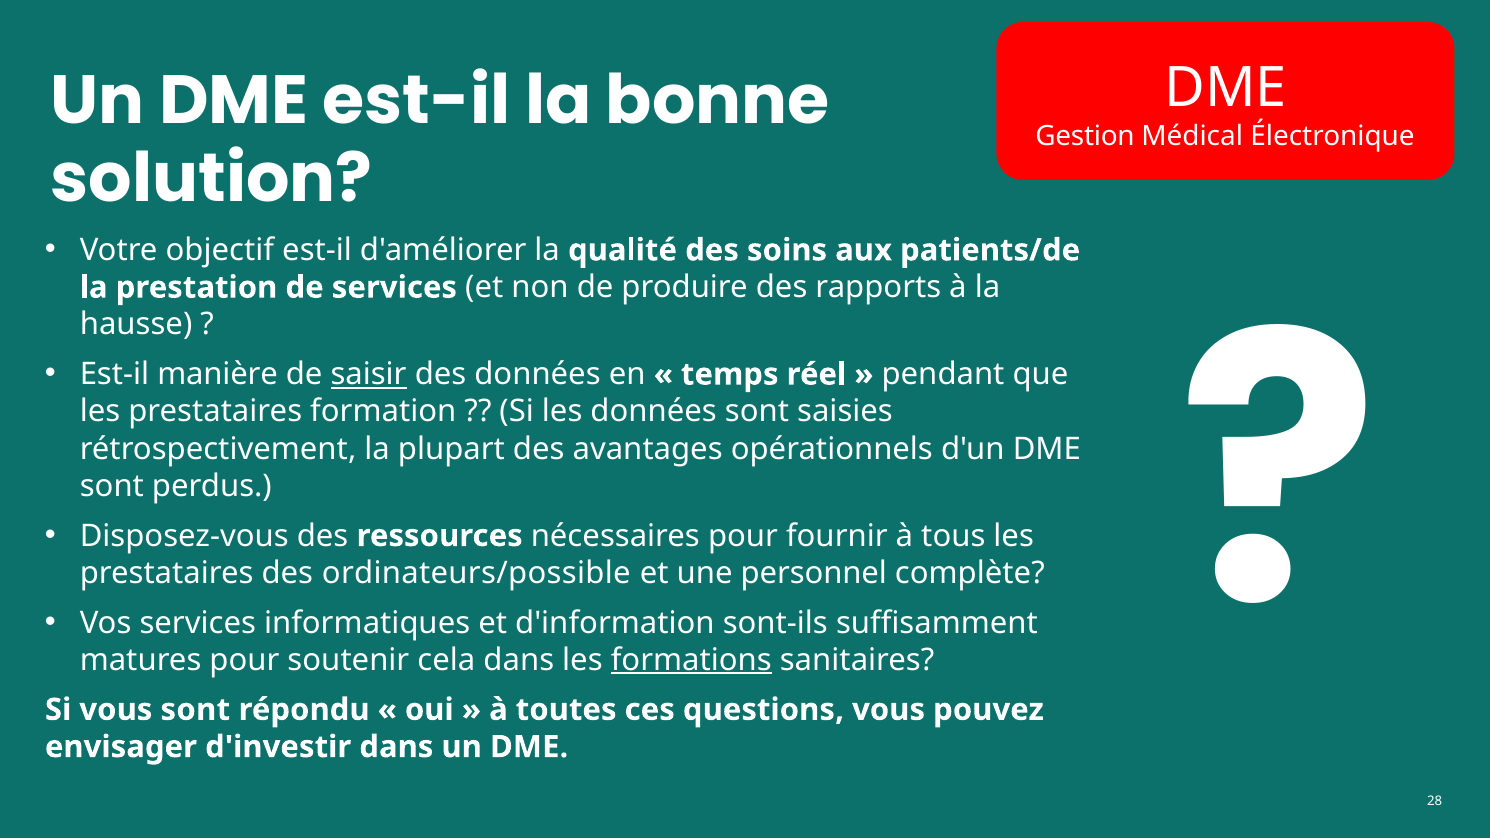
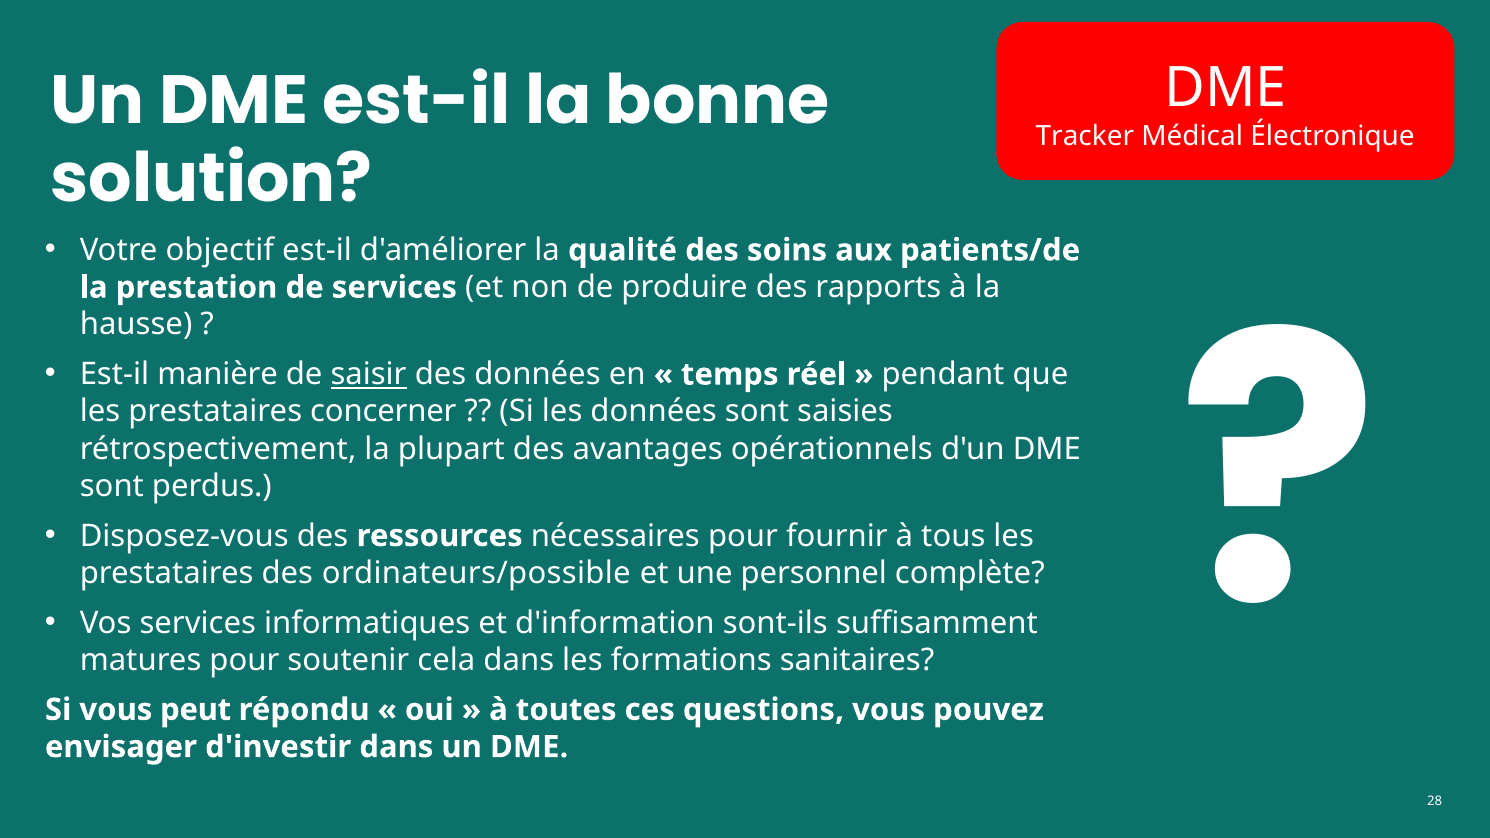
Gestion: Gestion -> Tracker
formation: formation -> concerner
formations underline: present -> none
vous sont: sont -> peut
